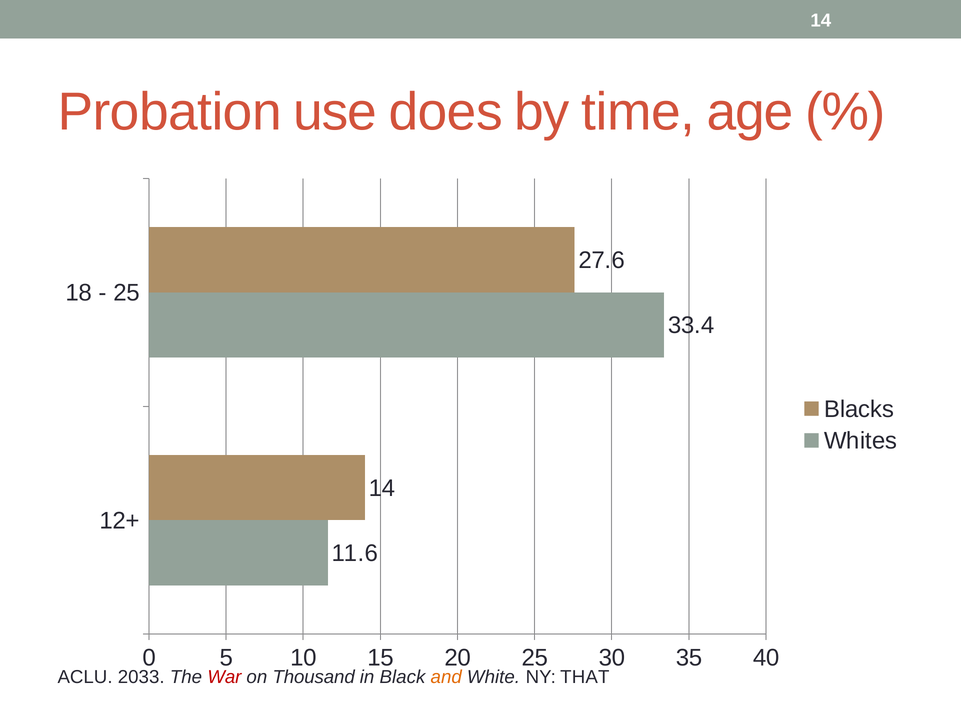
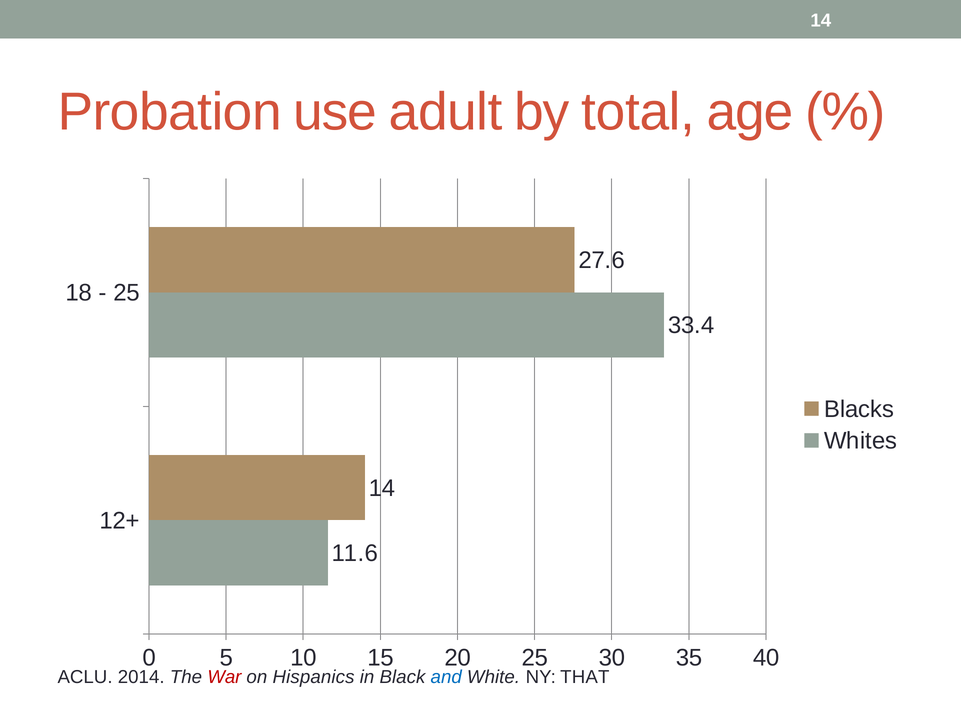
does: does -> adult
time: time -> total
2033: 2033 -> 2014
Thousand: Thousand -> Hispanics
and colour: orange -> blue
